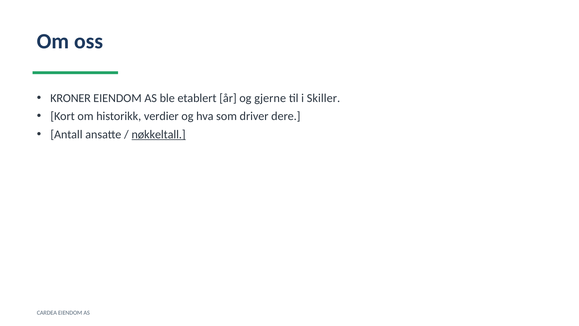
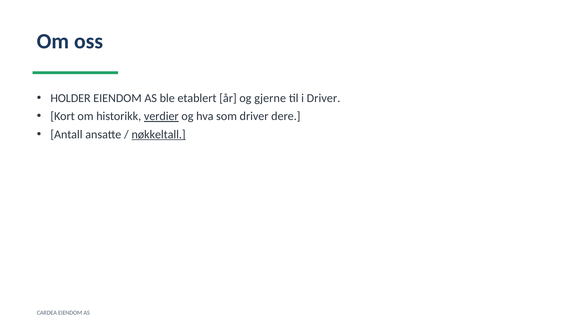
KRONER: KRONER -> HOLDER
i Skiller: Skiller -> Driver
verdier underline: none -> present
